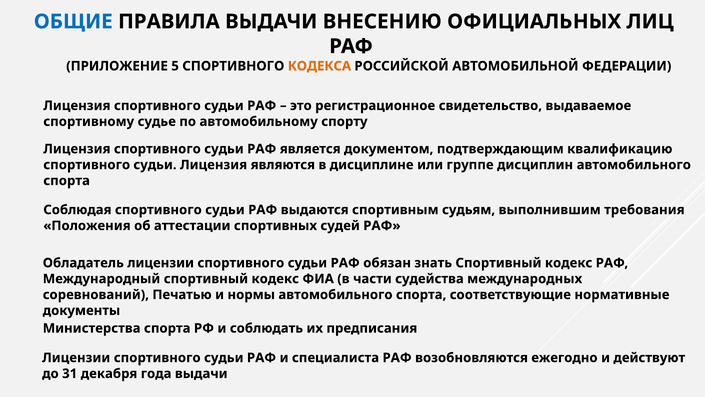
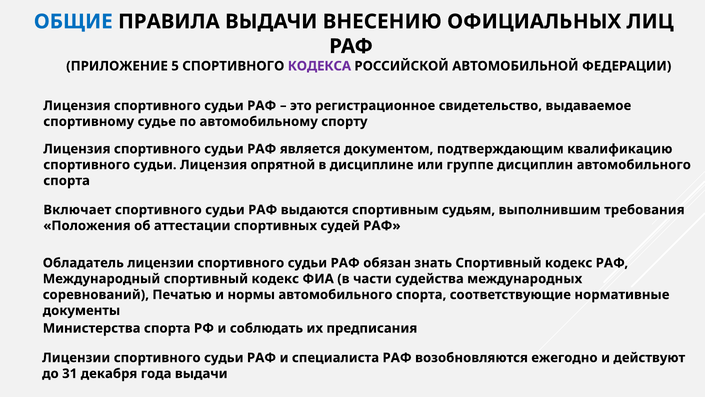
КОДЕКСА colour: orange -> purple
являются: являются -> опрятной
Соблюдая: Соблюдая -> Включает
